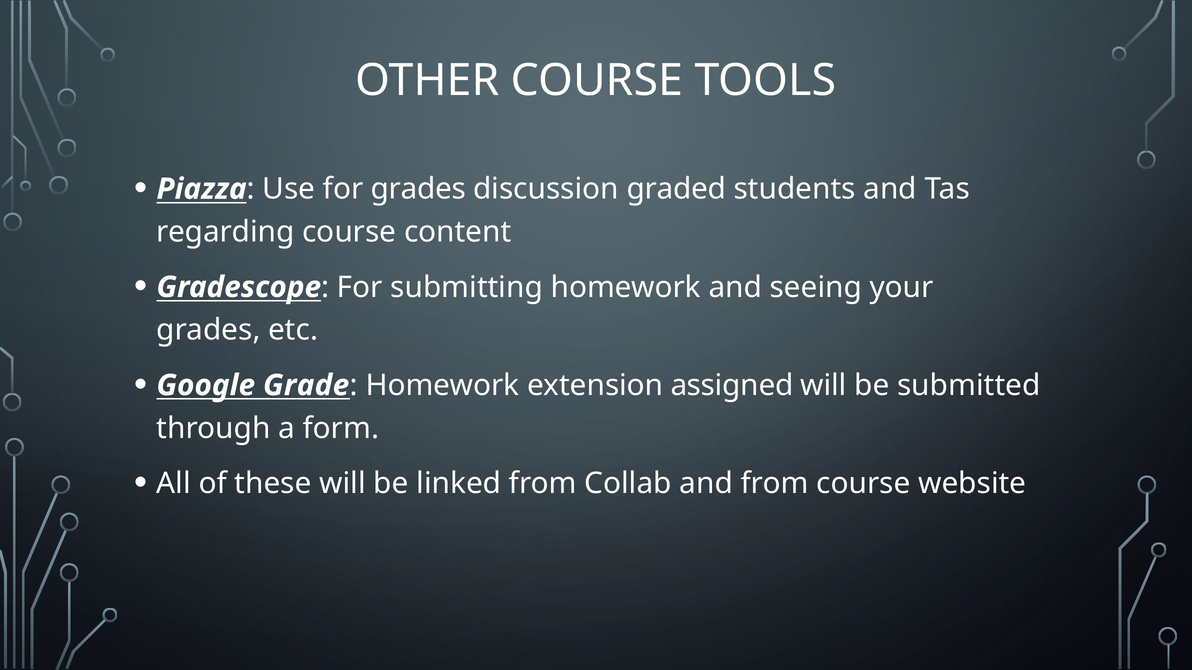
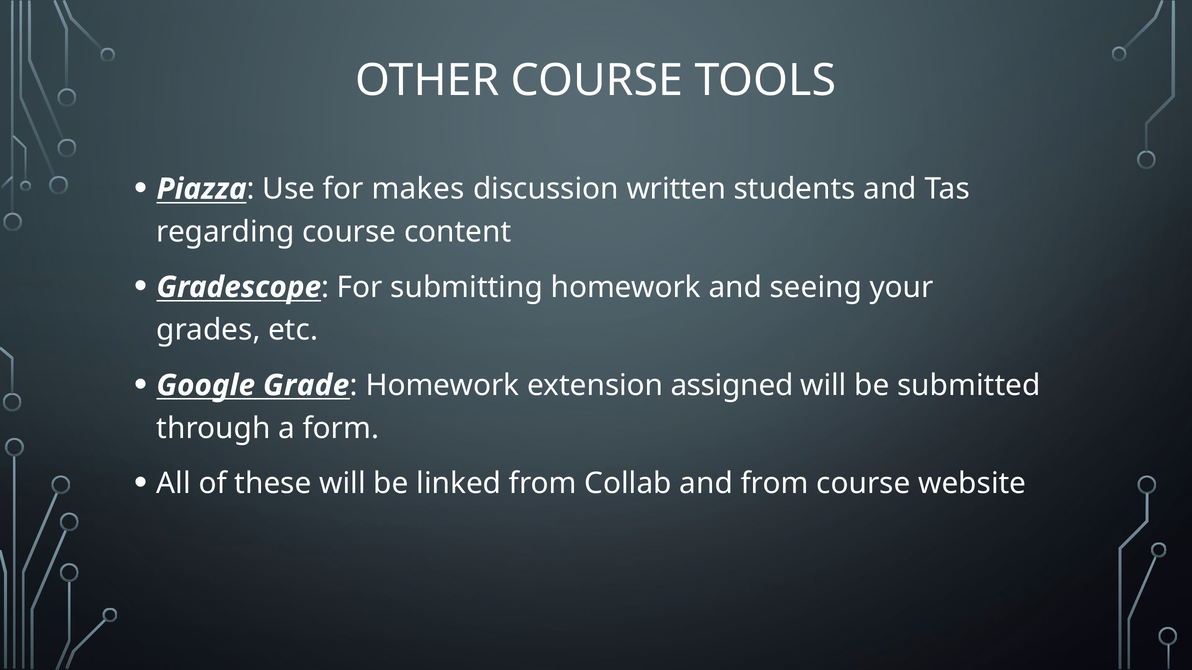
for grades: grades -> makes
graded: graded -> written
